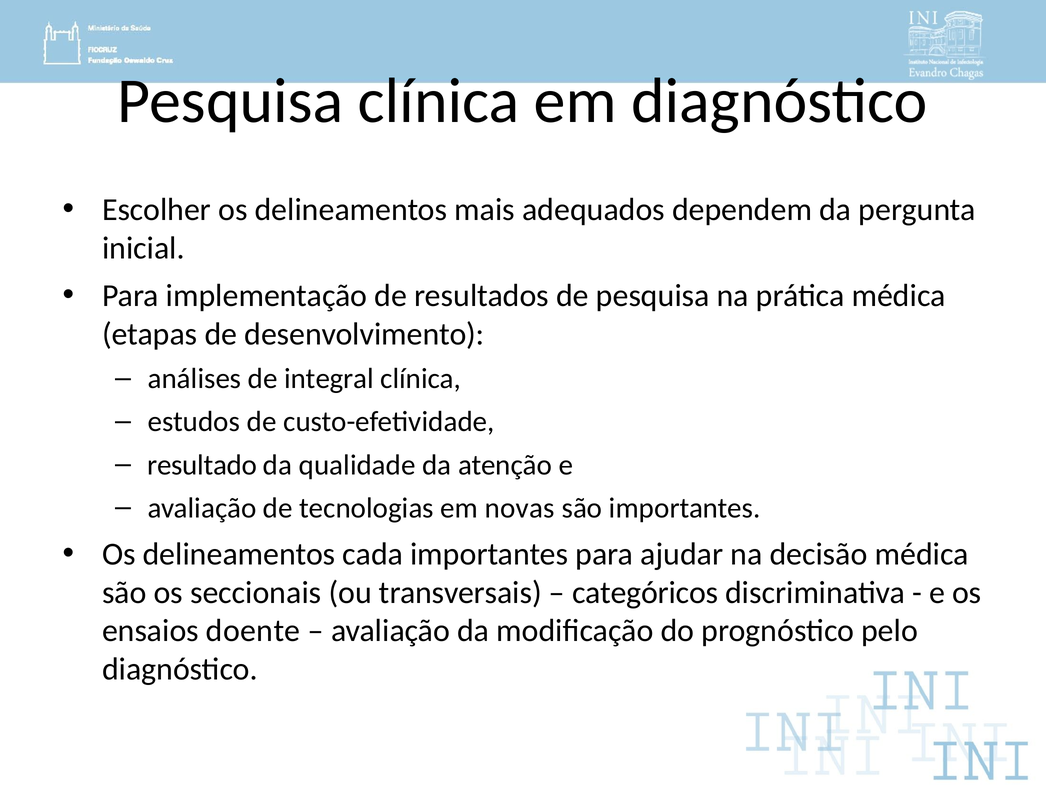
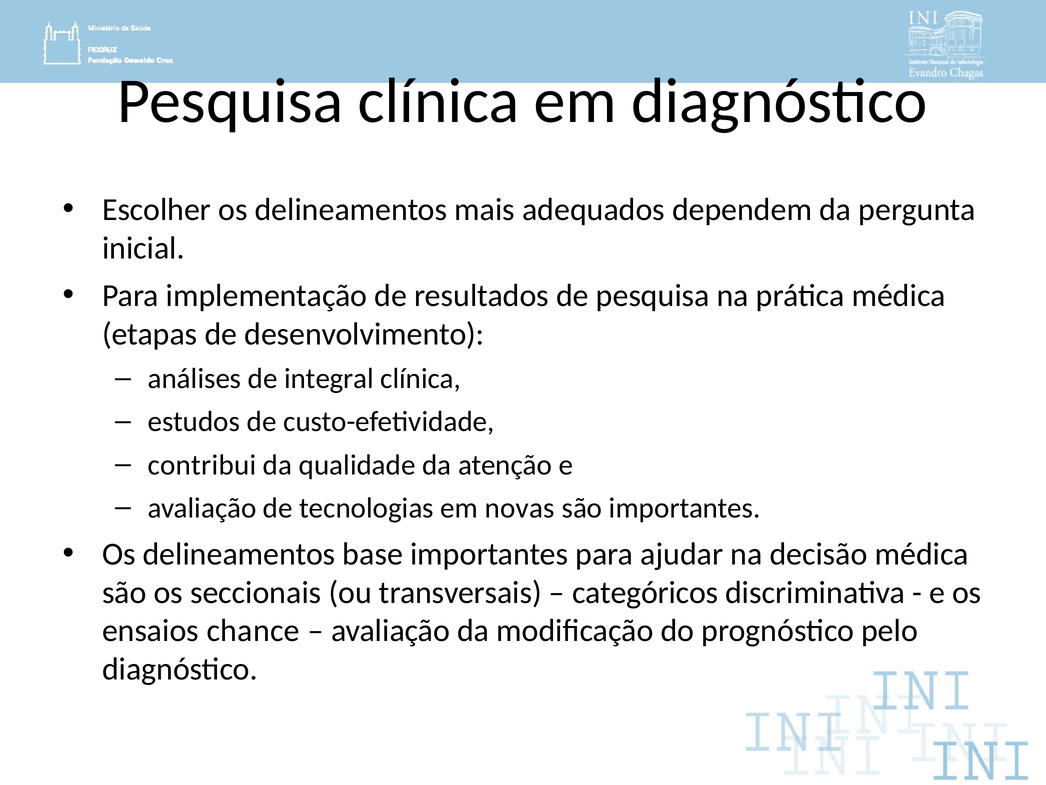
resultado: resultado -> contribui
cada: cada -> base
doente: doente -> chance
